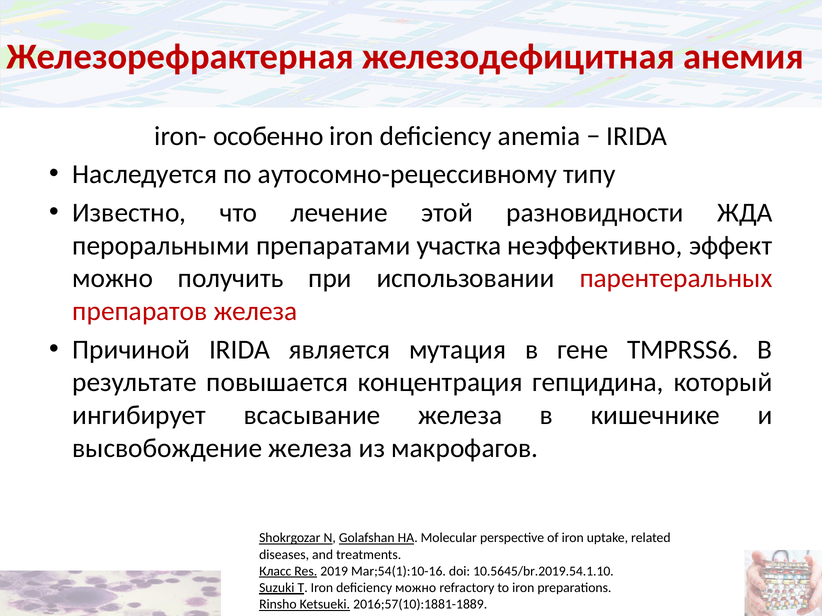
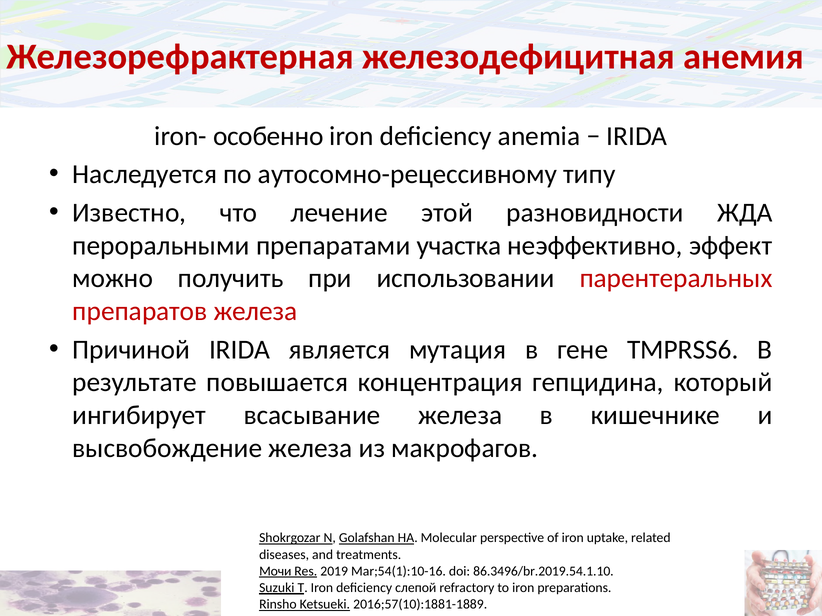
Класс: Класс -> Мочи
10.5645/br.2019.54.1.10: 10.5645/br.2019.54.1.10 -> 86.3496/br.2019.54.1.10
deficiency можно: можно -> слепой
